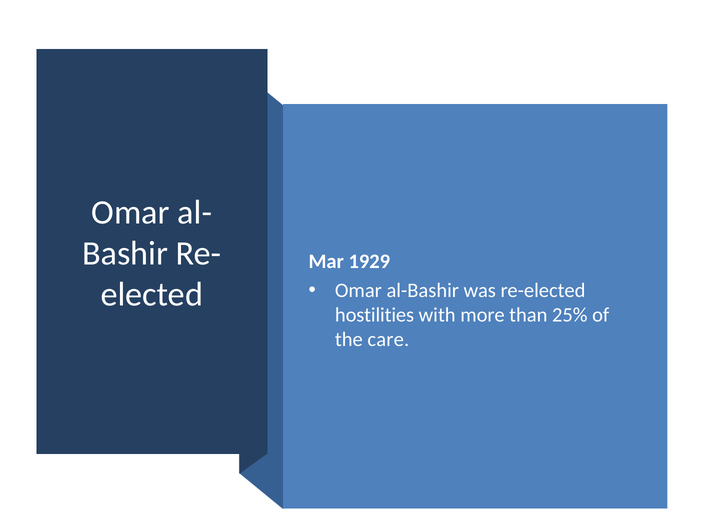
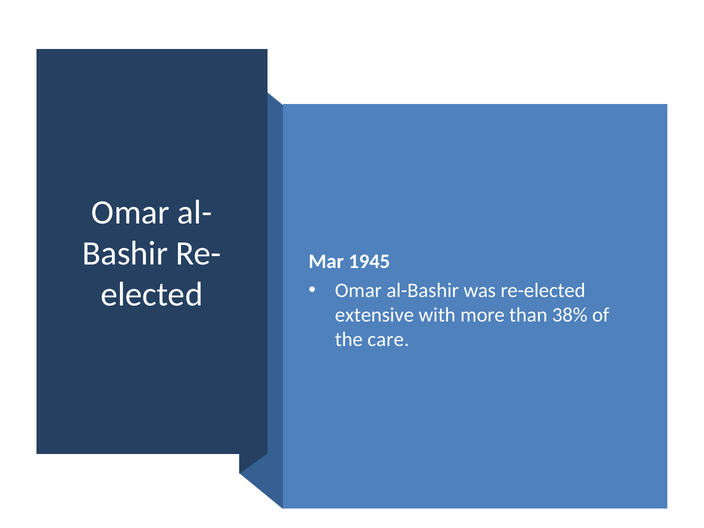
1929: 1929 -> 1945
hostilities: hostilities -> extensive
25%: 25% -> 38%
